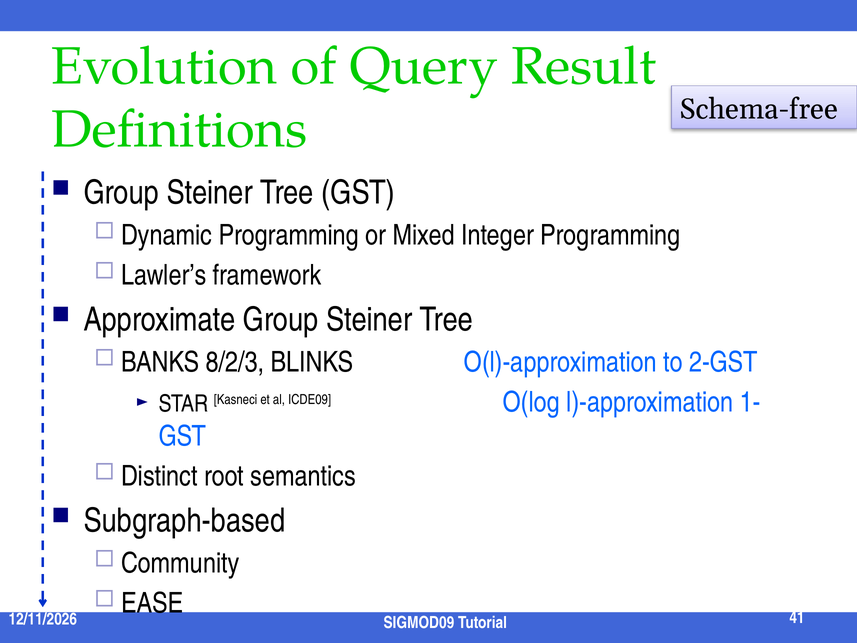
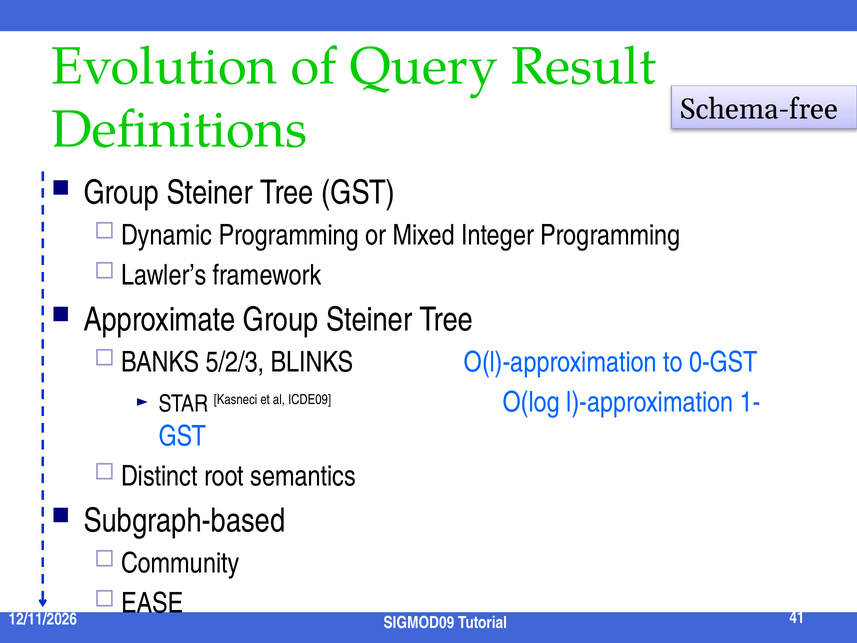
8/2/3: 8/2/3 -> 5/2/3
2-GST: 2-GST -> 0-GST
